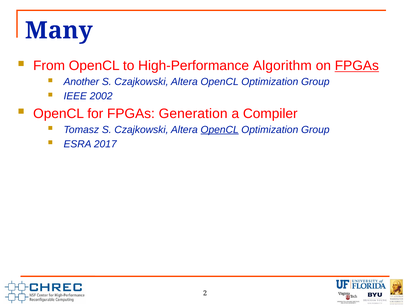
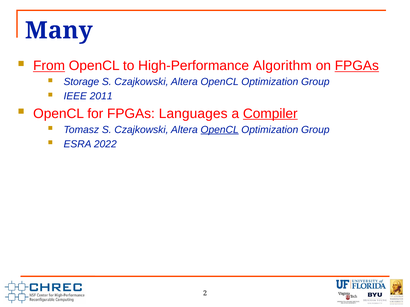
From underline: none -> present
Another: Another -> Storage
2002: 2002 -> 2011
Generation: Generation -> Languages
Compiler underline: none -> present
2017: 2017 -> 2022
